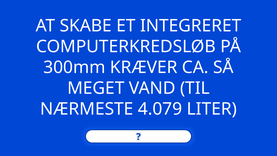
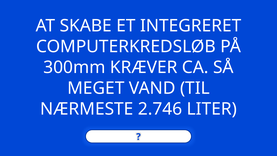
4.079: 4.079 -> 2.746
